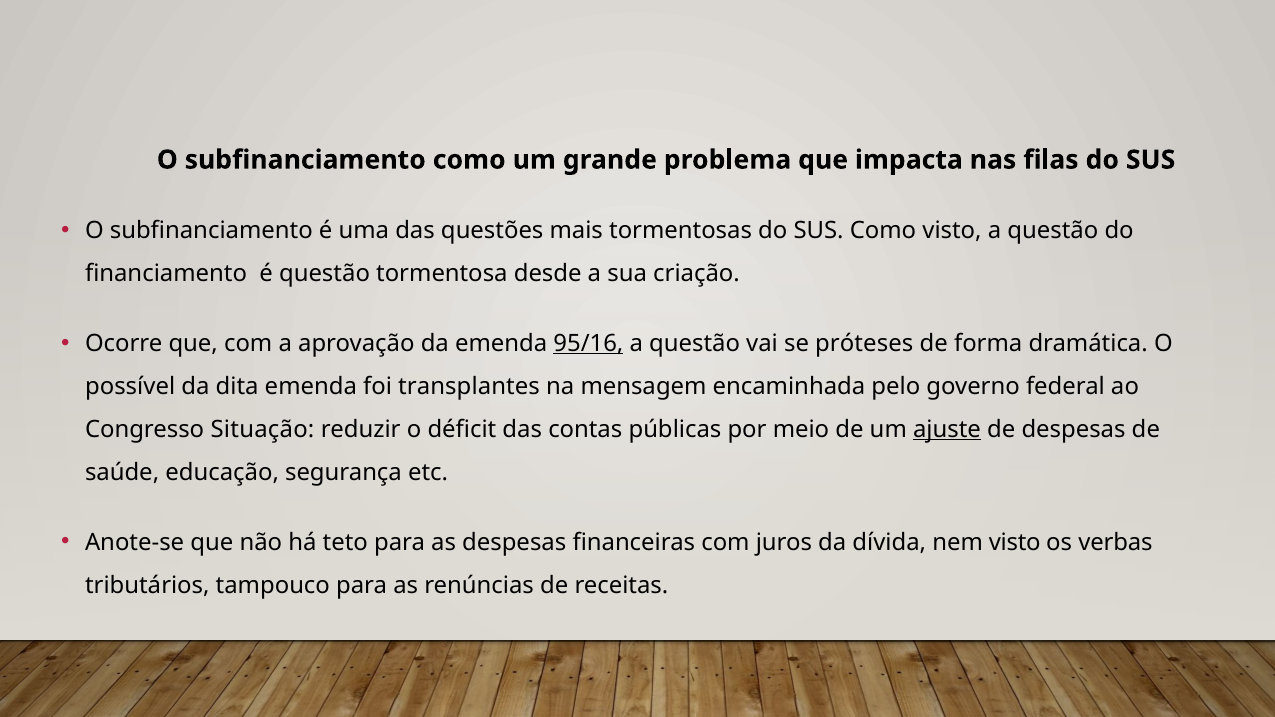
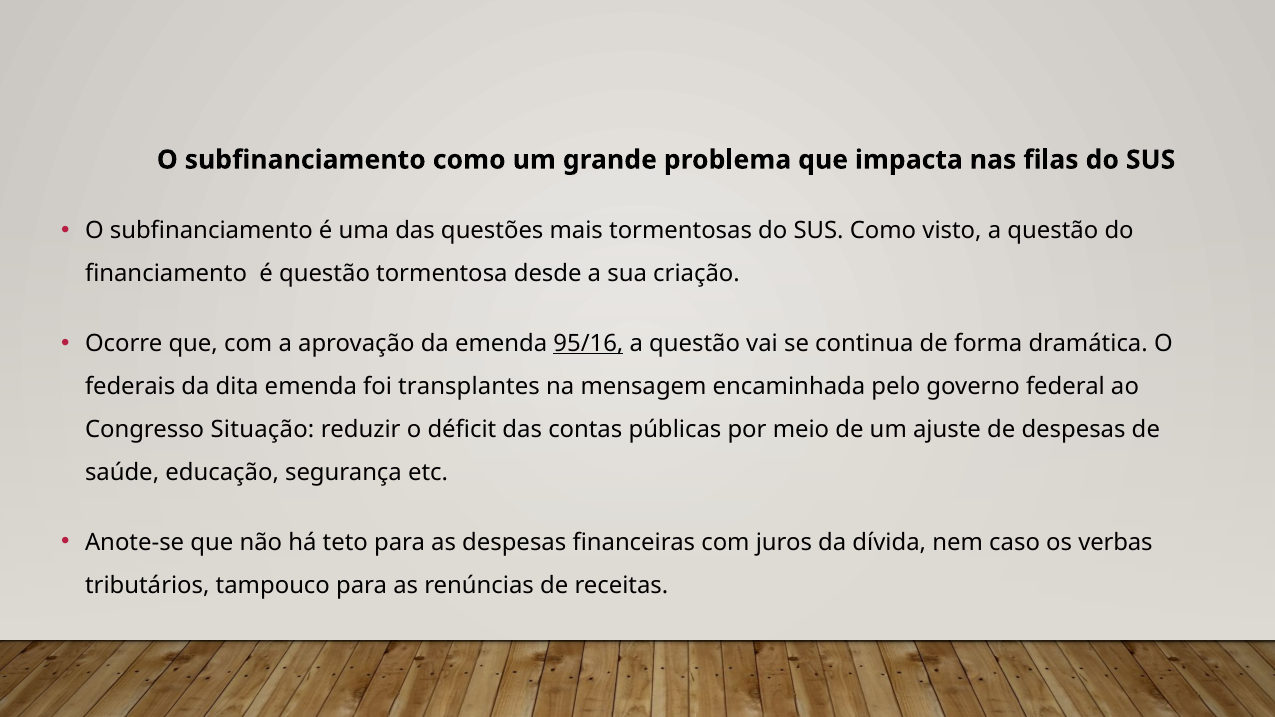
próteses: próteses -> continua
possível: possível -> federais
ajuste underline: present -> none
nem visto: visto -> caso
